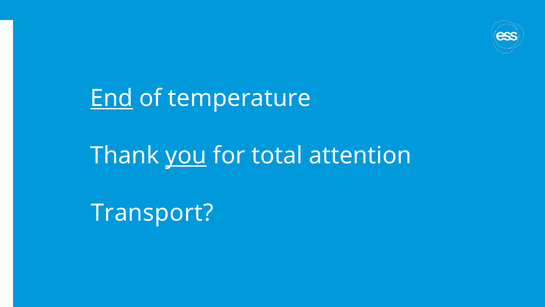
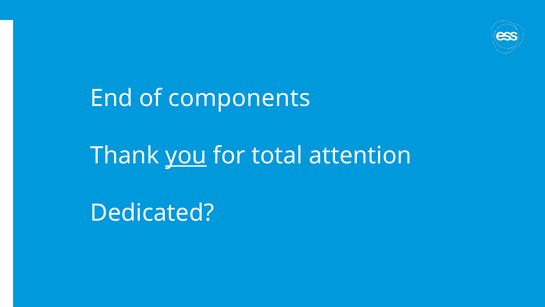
End underline: present -> none
temperature: temperature -> components
Transport: Transport -> Dedicated
